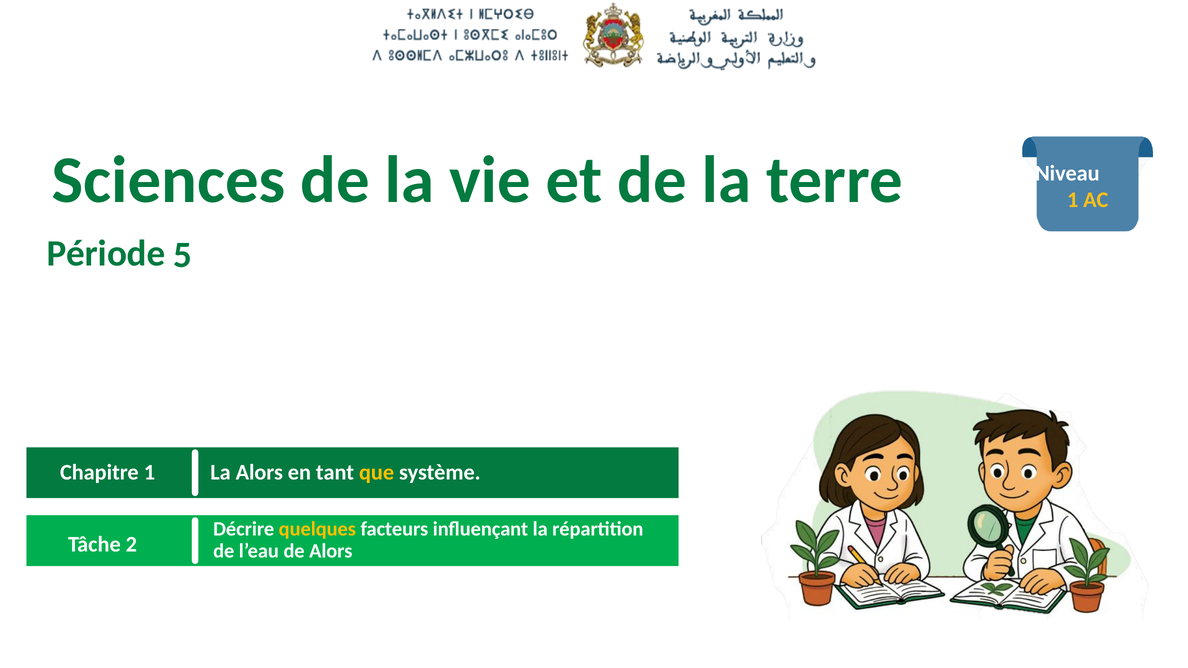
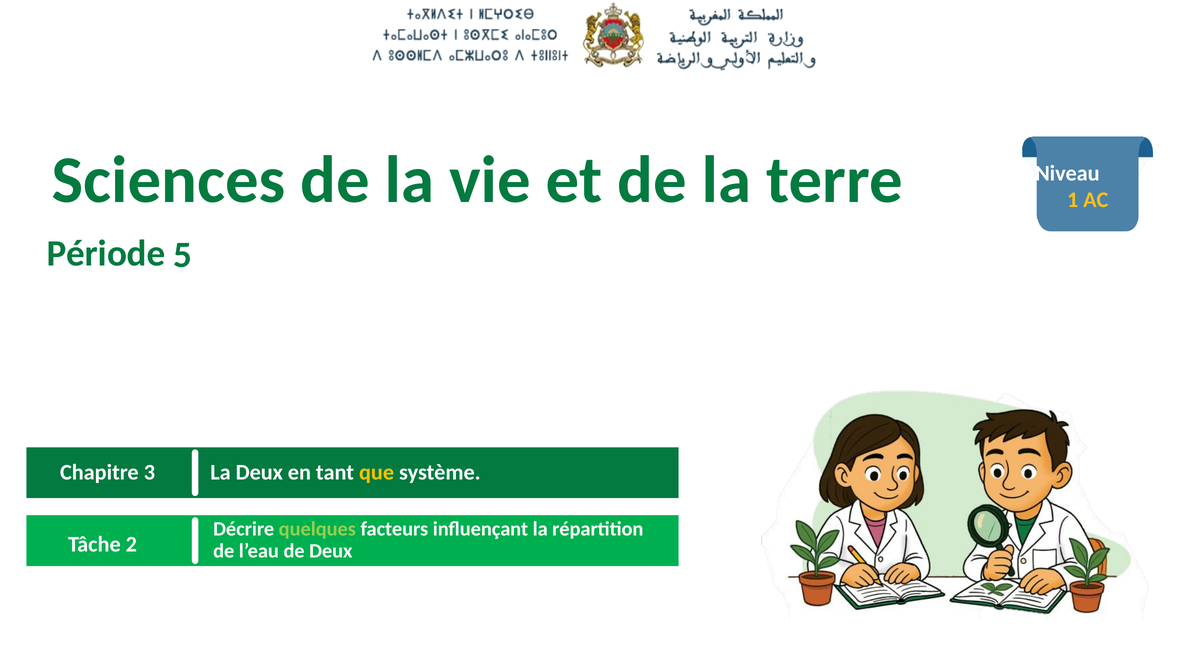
Chapitre 1: 1 -> 3
La Alors: Alors -> Deux
quelques colour: yellow -> light green
de Alors: Alors -> Deux
